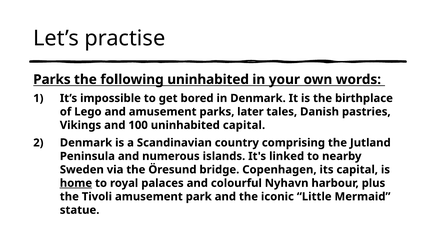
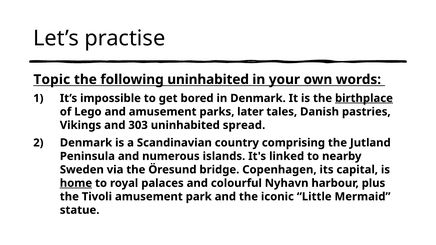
Parks at (52, 80): Parks -> Topic
birthplace underline: none -> present
100: 100 -> 303
uninhabited capital: capital -> spread
